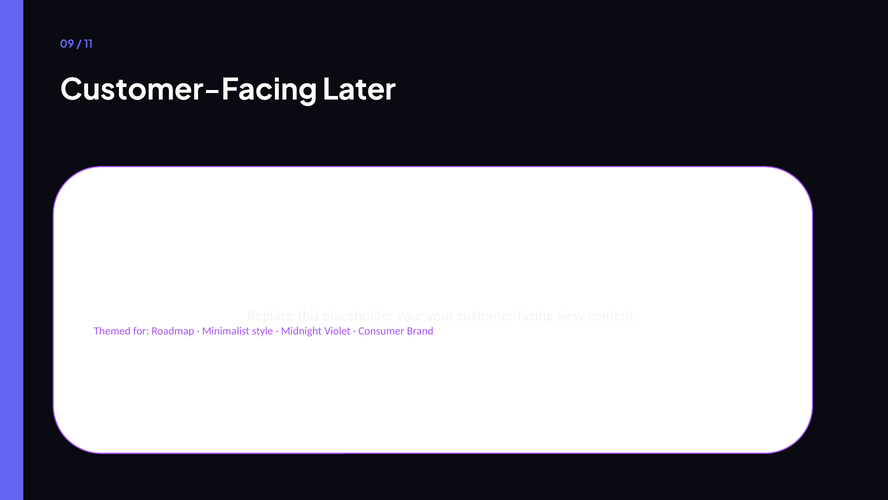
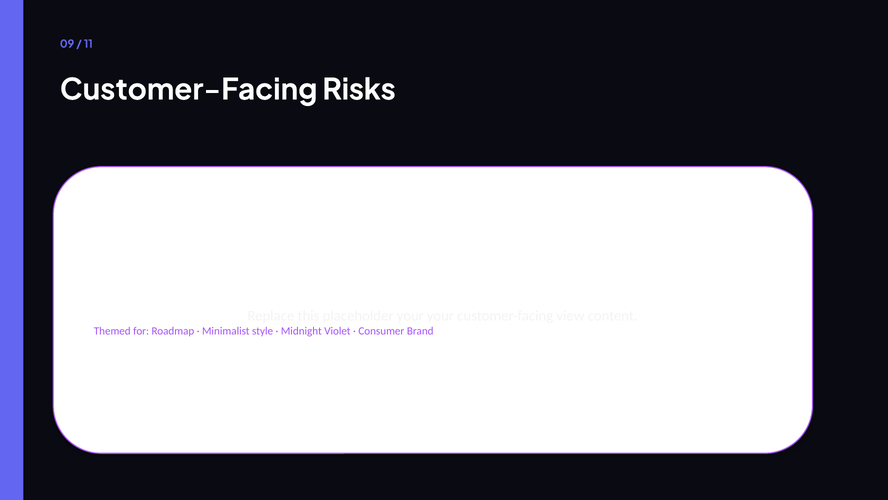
Later: Later -> Risks
